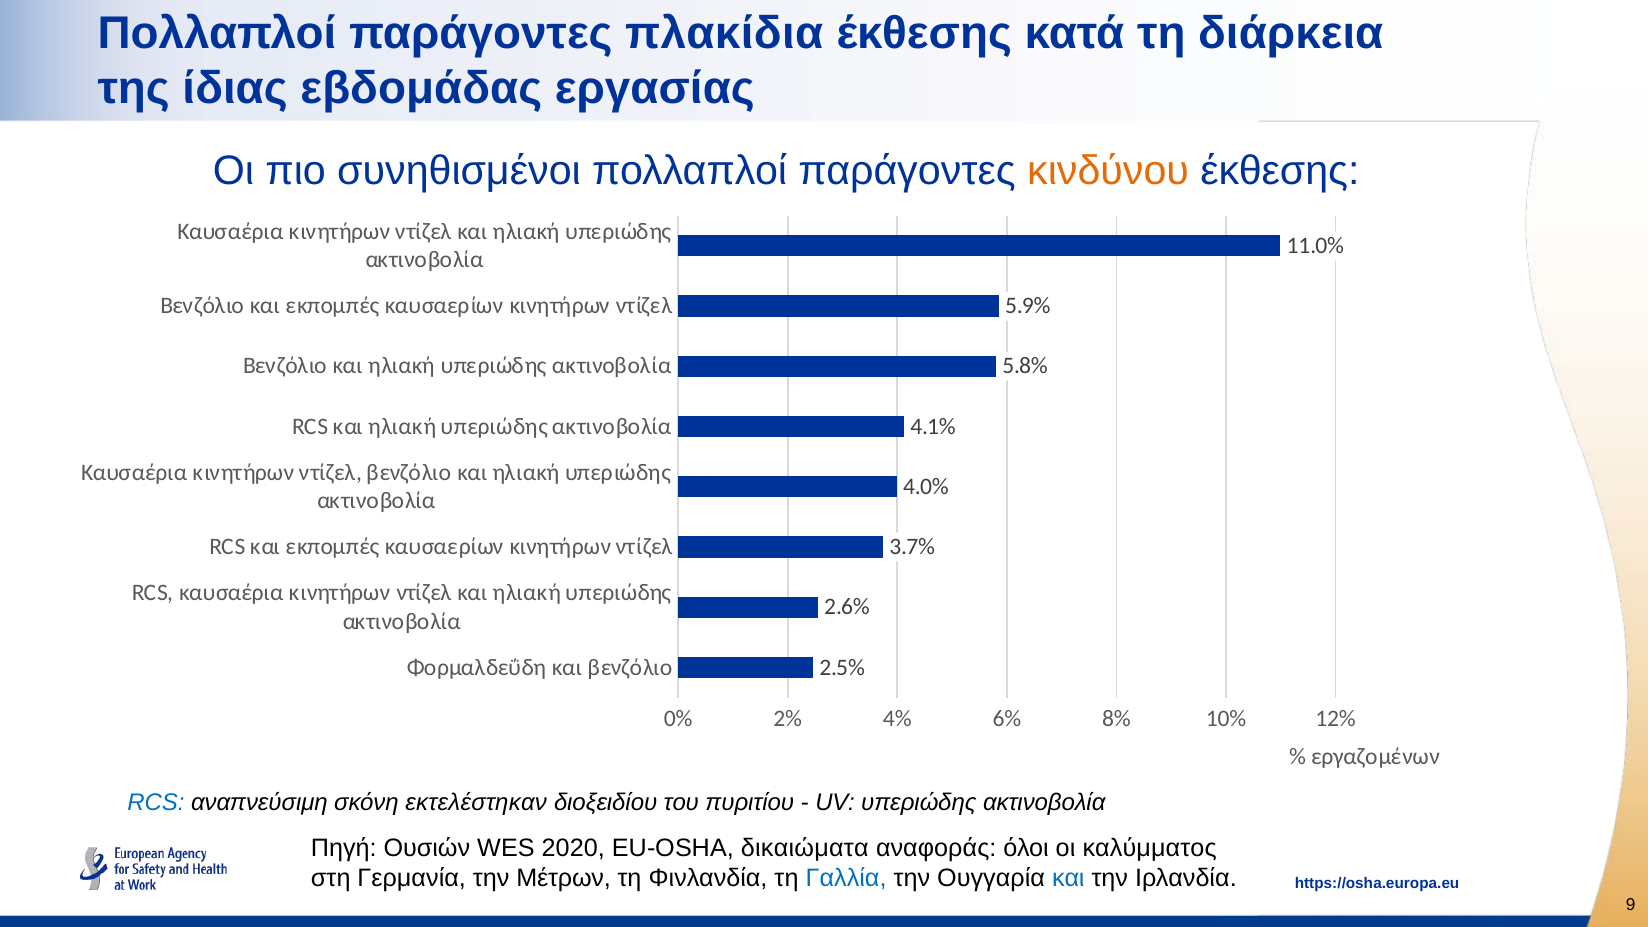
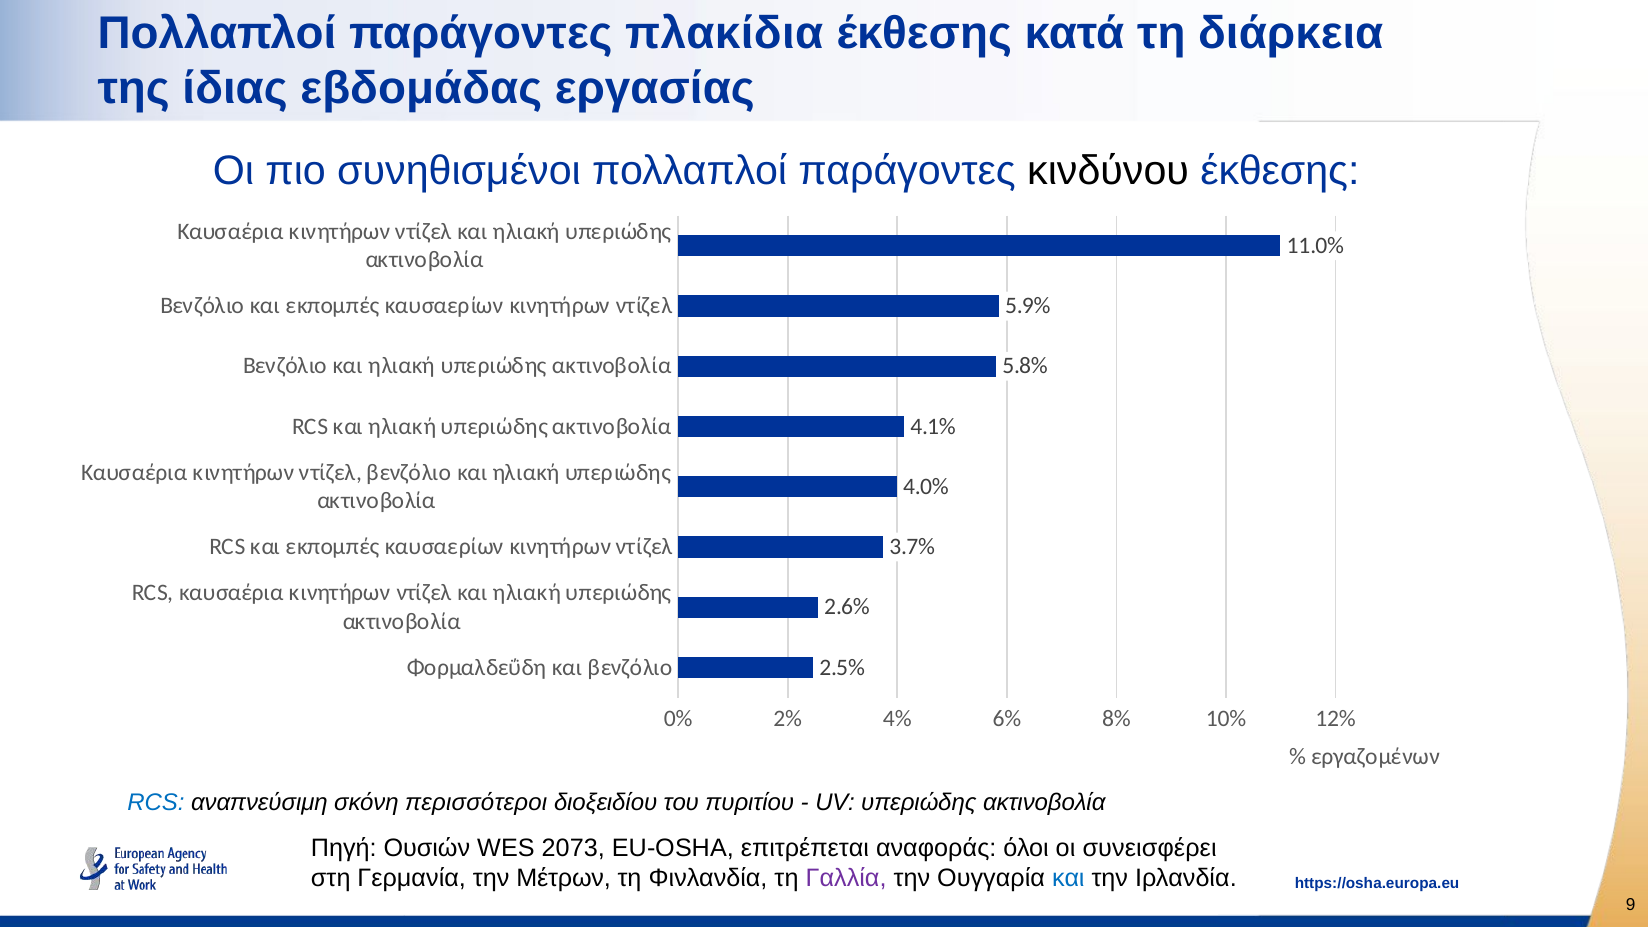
κινδύνου colour: orange -> black
εκτελέστηκαν: εκτελέστηκαν -> περισσότεροι
2020: 2020 -> 2073
δικαιώματα: δικαιώματα -> επιτρέπεται
καλύμματος: καλύμματος -> συνεισφέρει
Γαλλία colour: blue -> purple
